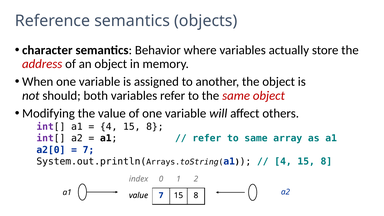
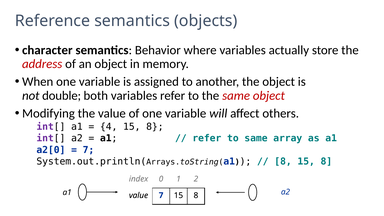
should: should -> double
4 at (283, 161): 4 -> 8
